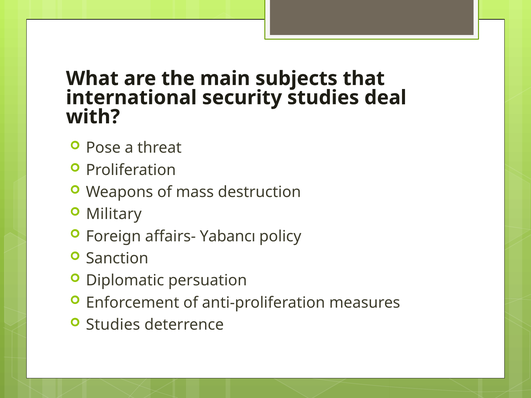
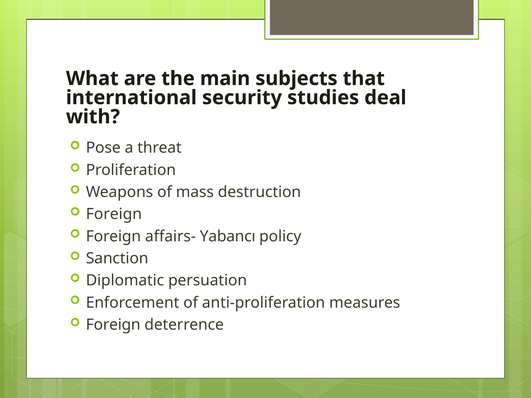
Military at (114, 214): Military -> Foreign
Studies at (113, 325): Studies -> Foreign
